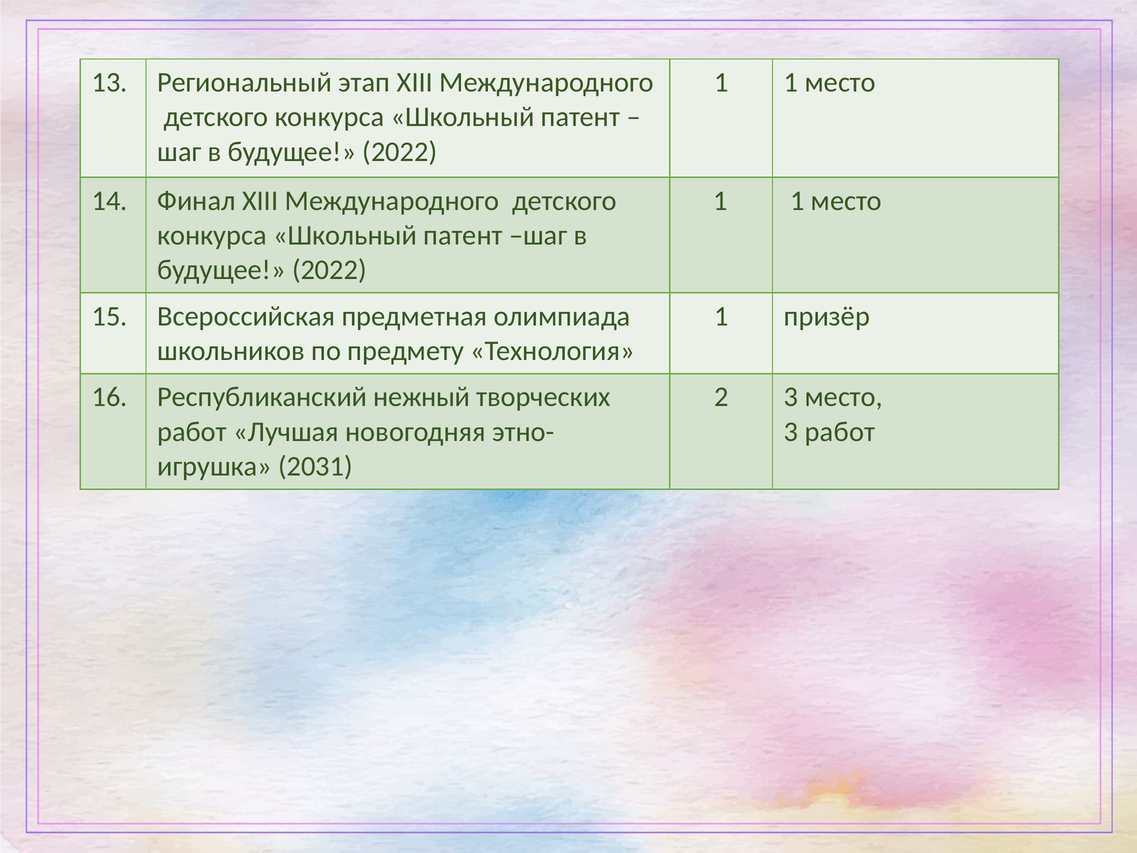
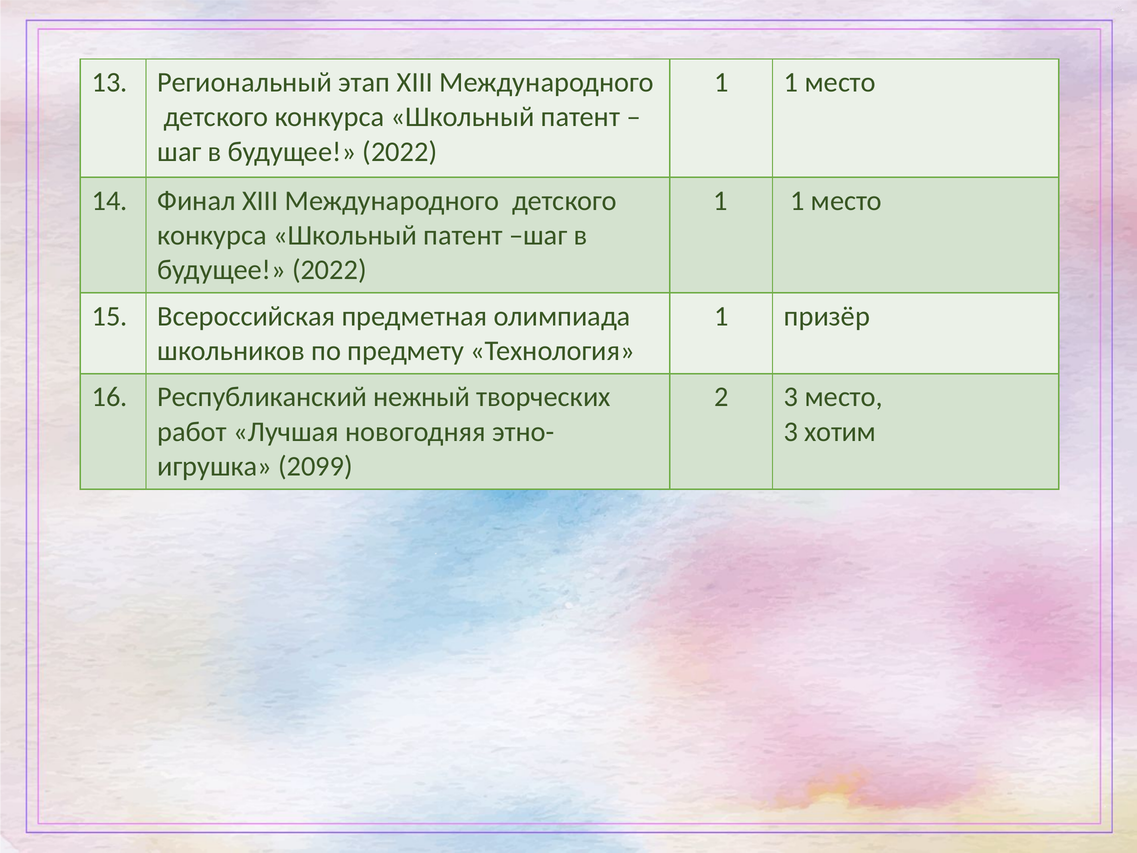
3 работ: работ -> хотим
2031: 2031 -> 2099
